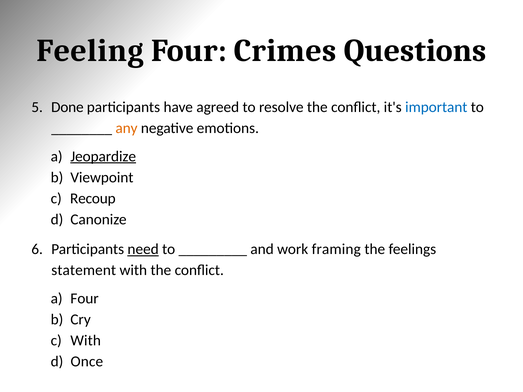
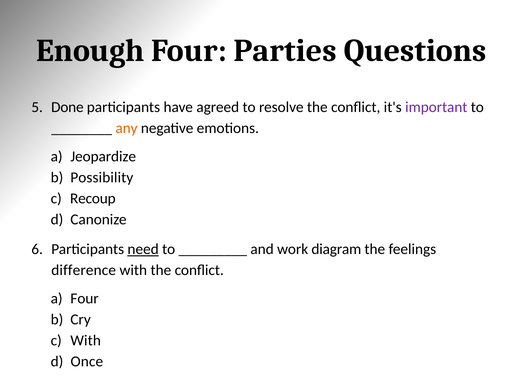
Feeling: Feeling -> Enough
Crimes: Crimes -> Parties
important colour: blue -> purple
Jeopardize underline: present -> none
Viewpoint: Viewpoint -> Possibility
framing: framing -> diagram
statement: statement -> difference
